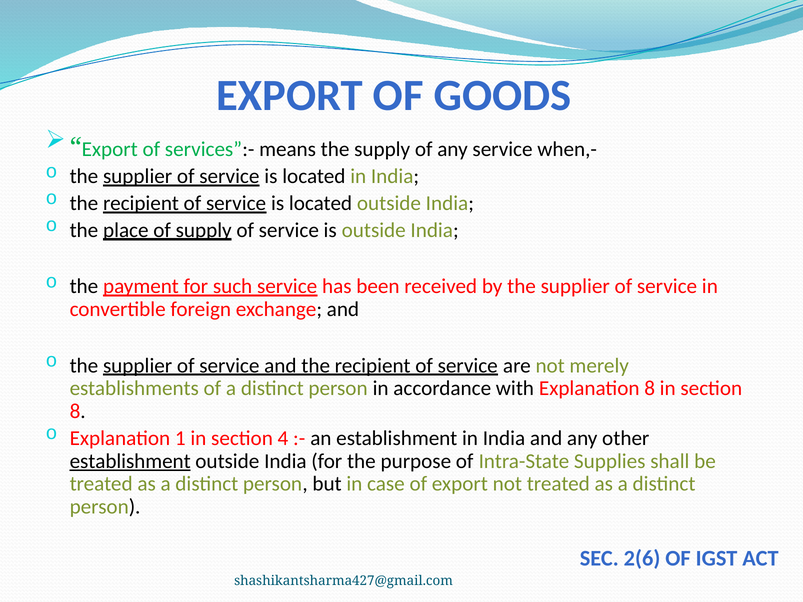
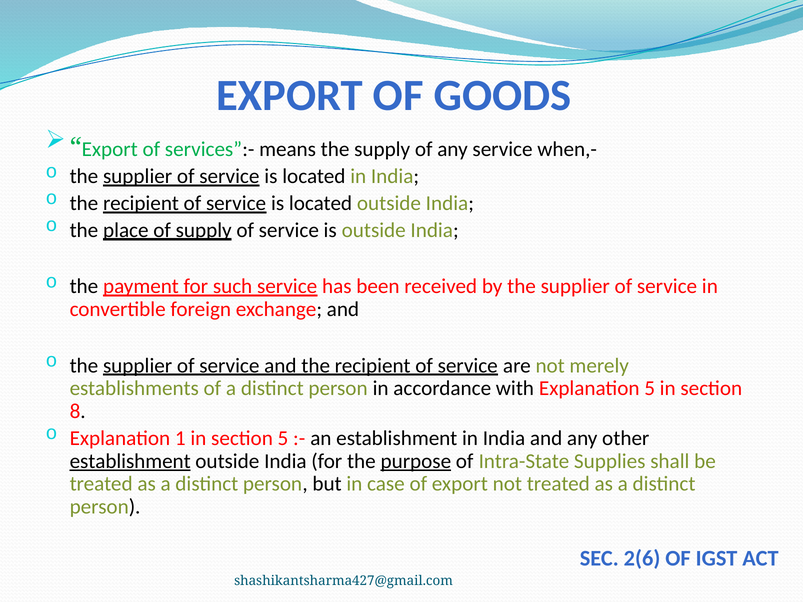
Explanation 8: 8 -> 5
section 4: 4 -> 5
purpose underline: none -> present
